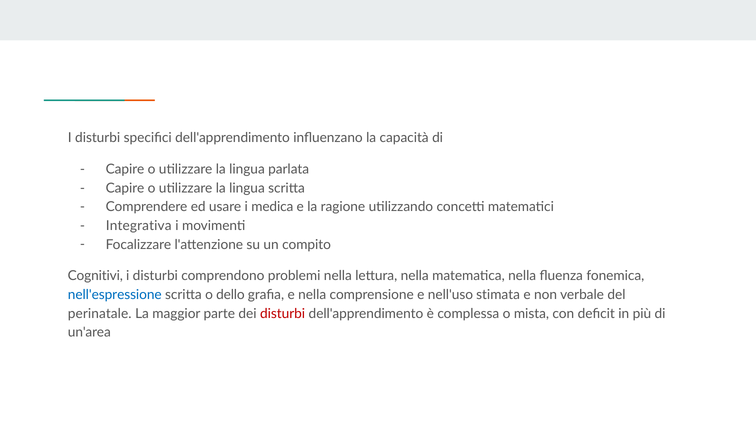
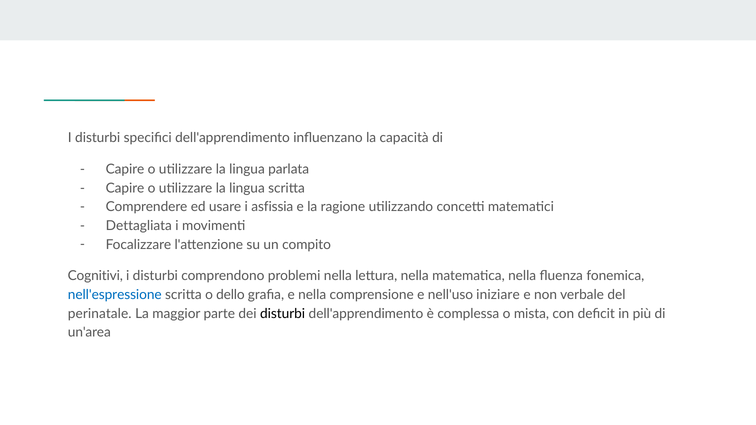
medica: medica -> asfissia
Integrativa: Integrativa -> Dettagliata
stimata: stimata -> iniziare
disturbi at (283, 314) colour: red -> black
